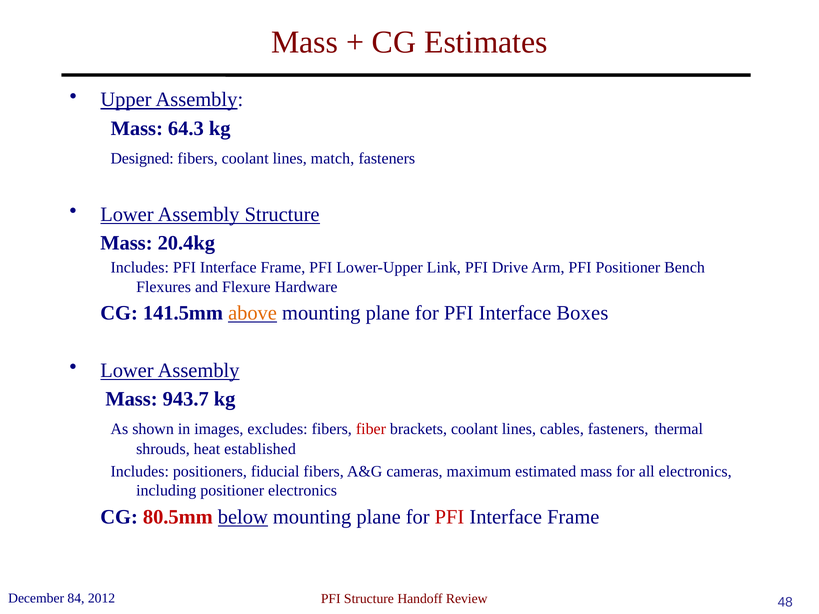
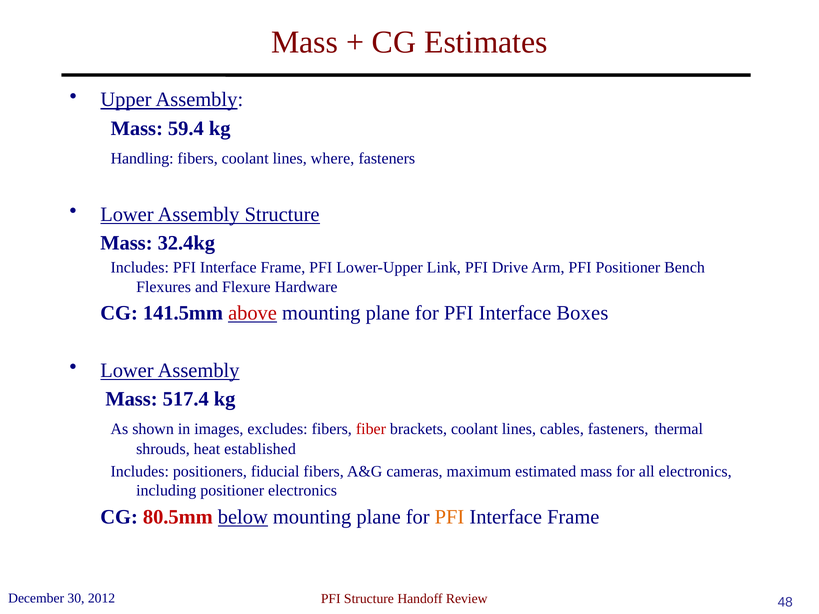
64.3: 64.3 -> 59.4
Designed: Designed -> Handling
match: match -> where
20.4kg: 20.4kg -> 32.4kg
above colour: orange -> red
943.7: 943.7 -> 517.4
PFI at (450, 517) colour: red -> orange
84: 84 -> 30
